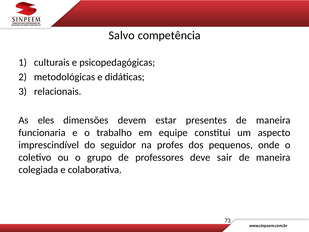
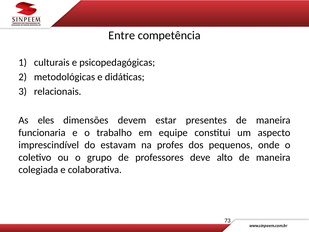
Salvo: Salvo -> Entre
seguidor: seguidor -> estavam
sair: sair -> alto
